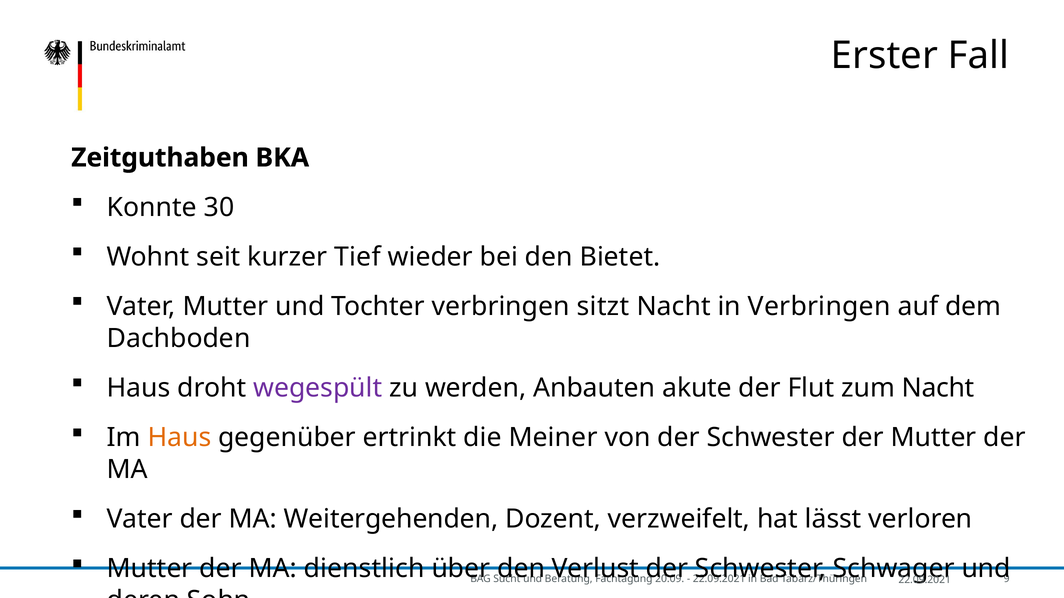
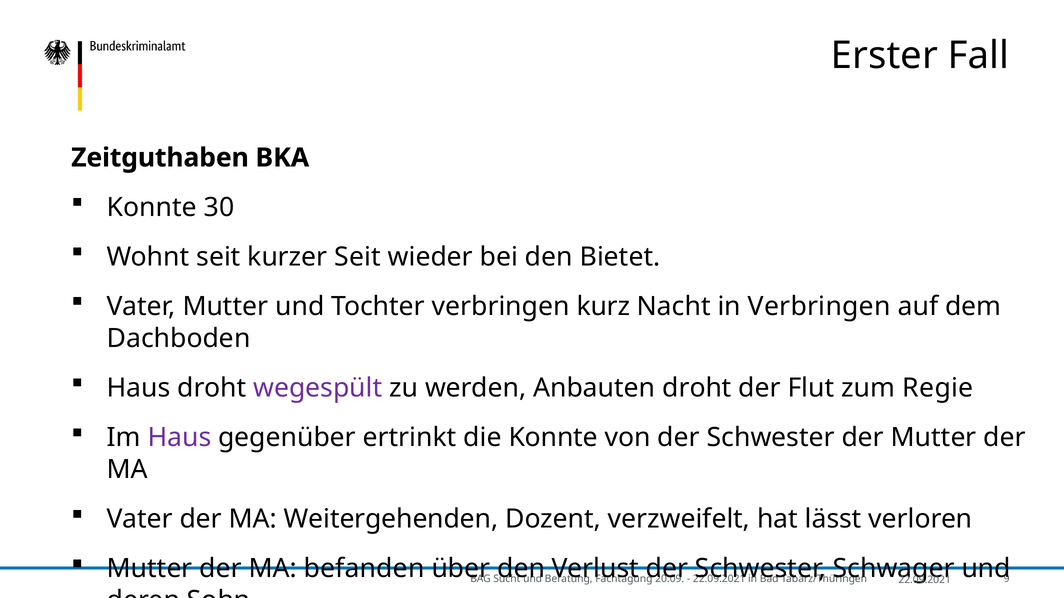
kurzer Tief: Tief -> Seit
sitzt: sitzt -> kurz
Anbauten akute: akute -> droht
zum Nacht: Nacht -> Regie
Haus at (179, 438) colour: orange -> purple
die Meiner: Meiner -> Konnte
dienstlich: dienstlich -> befanden
